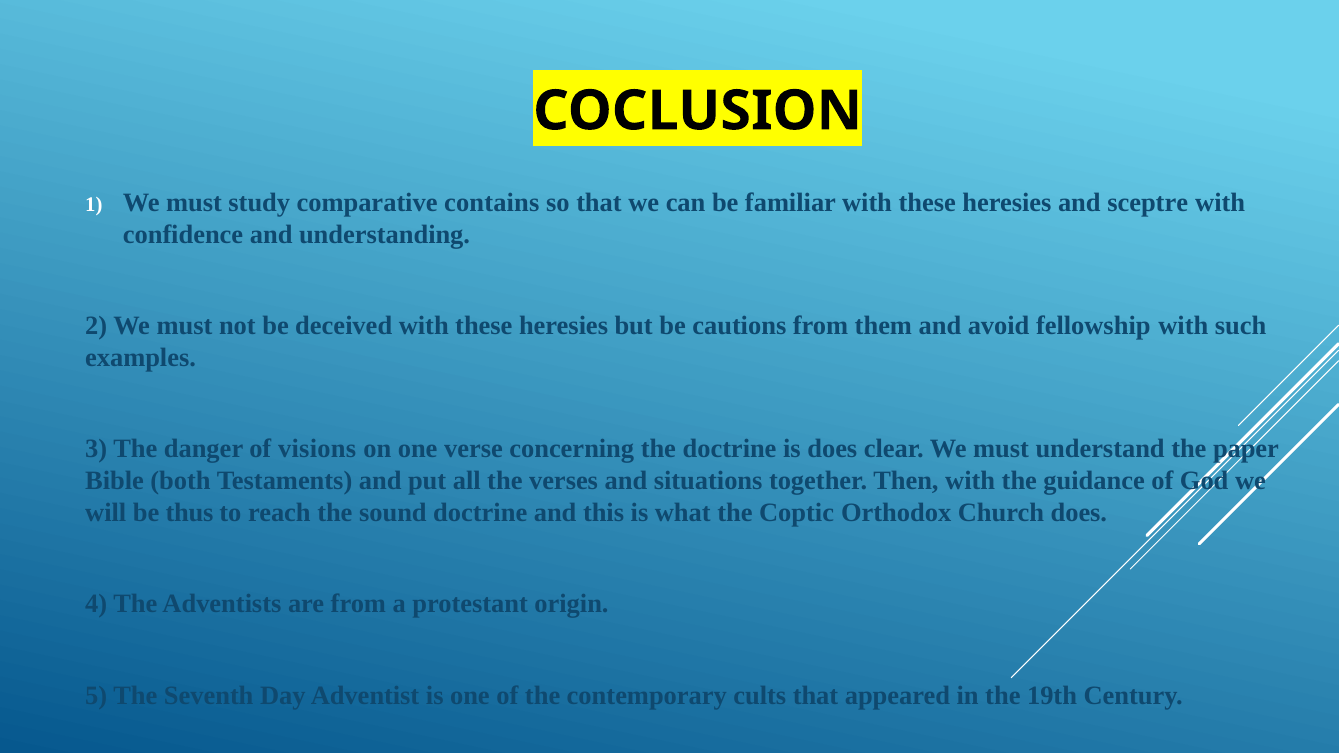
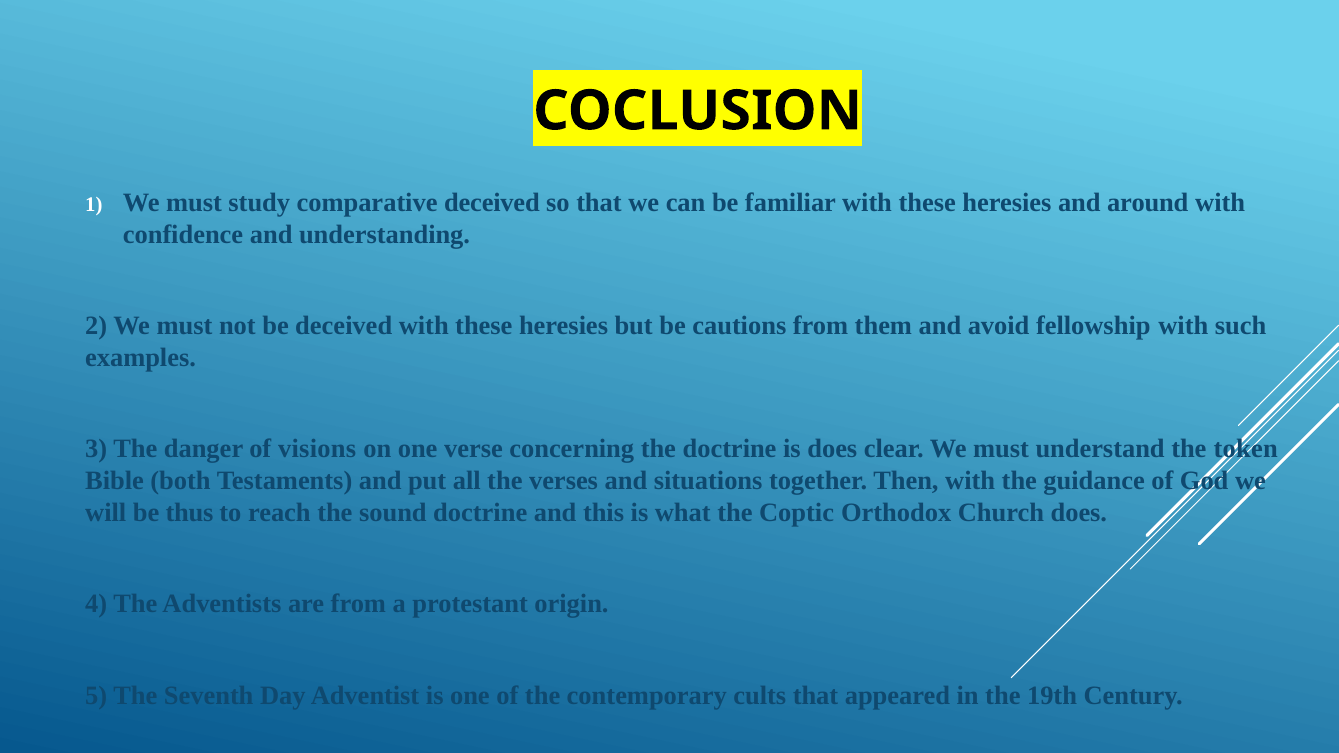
comparative contains: contains -> deceived
sceptre: sceptre -> around
paper: paper -> token
